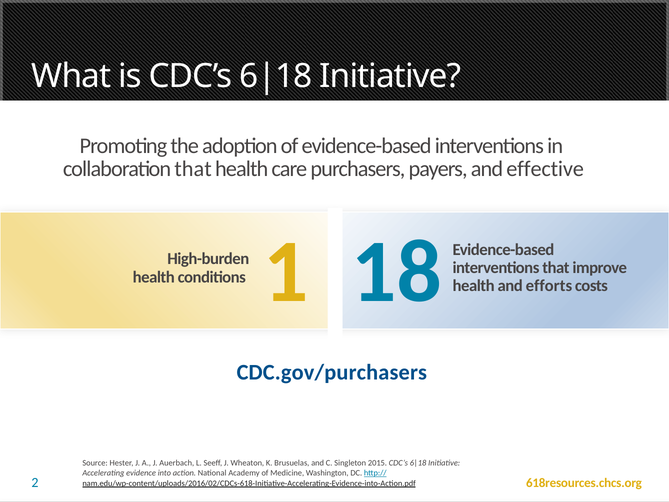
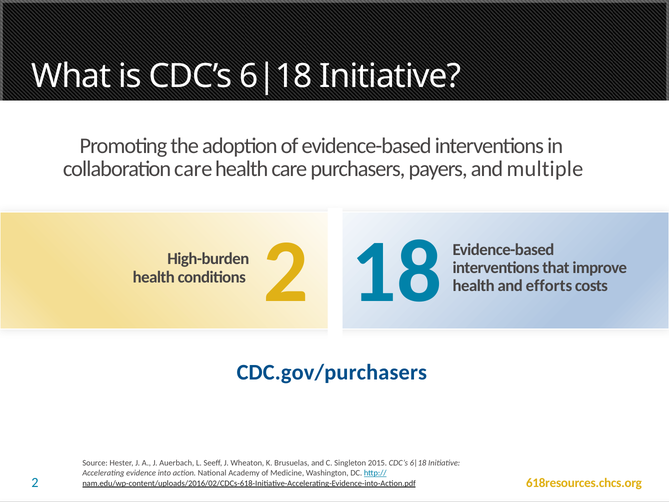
collaboration that: that -> care
effective: effective -> multiple
conditions 1: 1 -> 2
